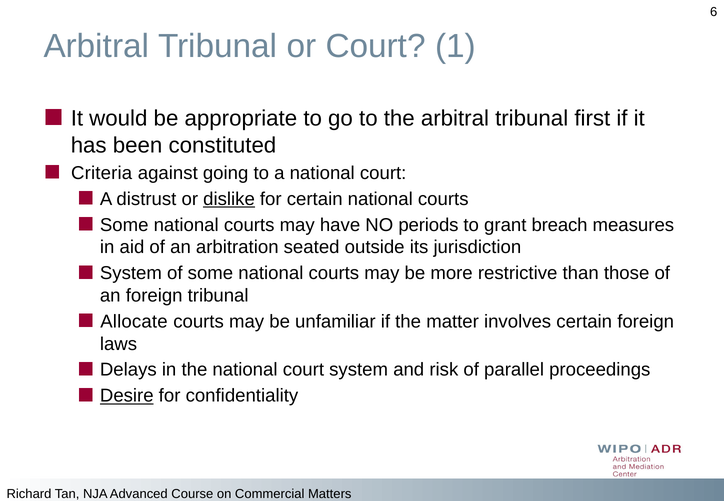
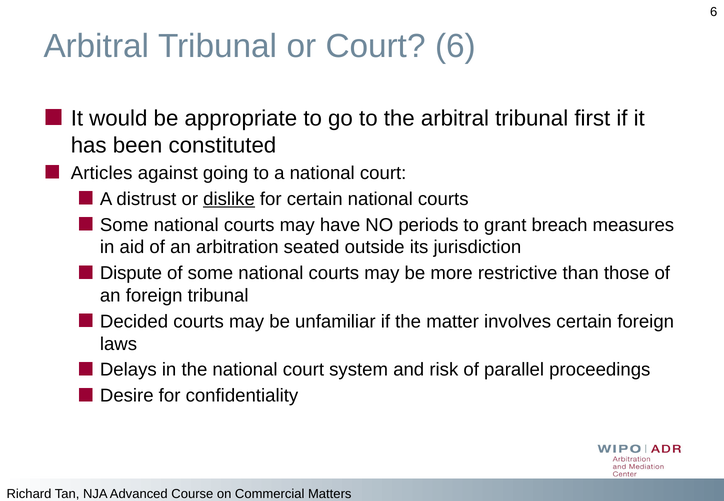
Court 1: 1 -> 6
Criteria: Criteria -> Articles
System at (131, 273): System -> Dispute
Allocate: Allocate -> Decided
Desire underline: present -> none
